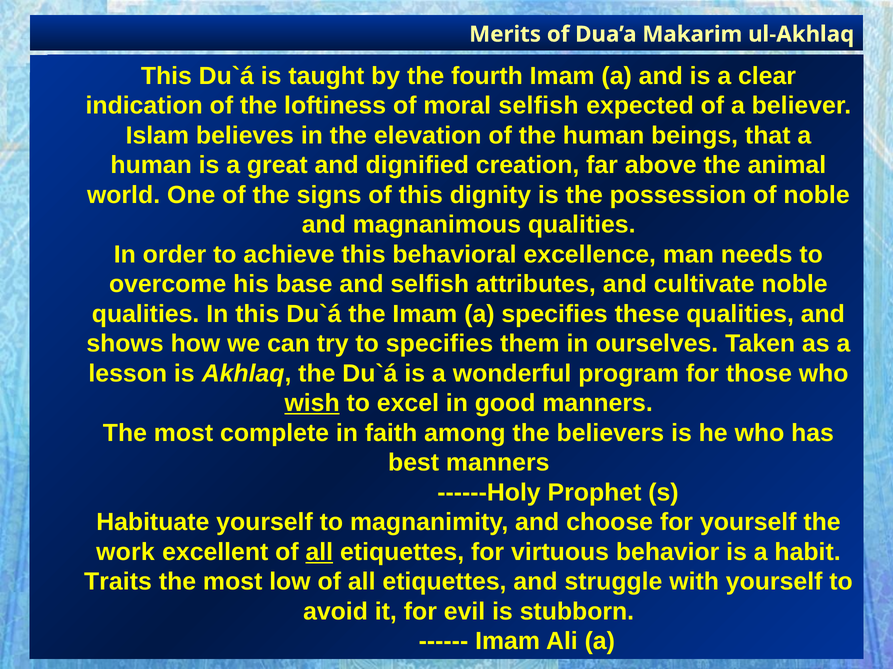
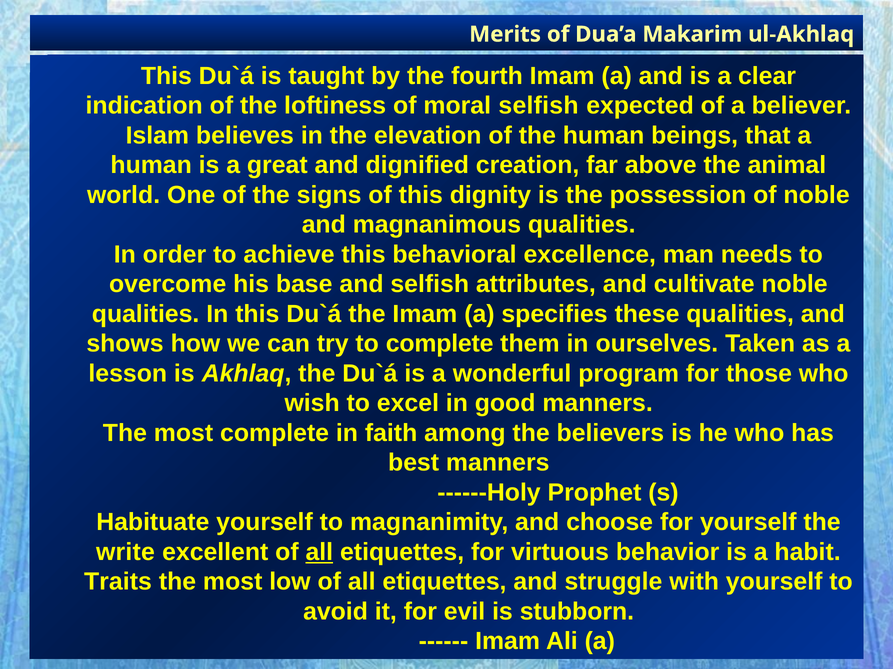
to specifies: specifies -> complete
wish underline: present -> none
work: work -> write
